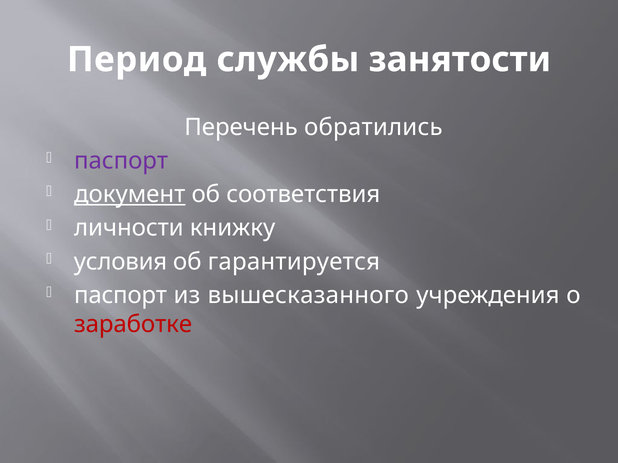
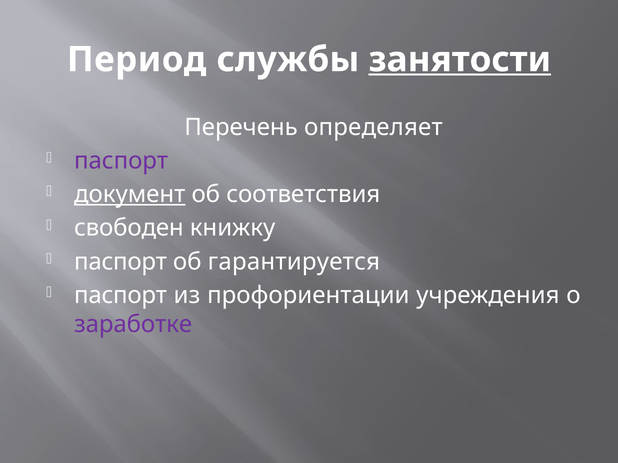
занятости underline: none -> present
обратились: обратились -> определяет
личности: личности -> свободен
условия at (121, 262): условия -> паспорт
вышесказанного: вышесказанного -> профориентации
заработке colour: red -> purple
